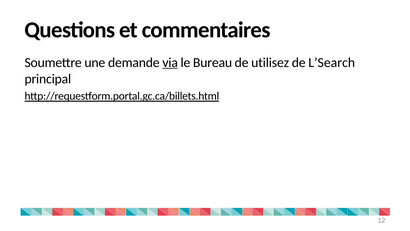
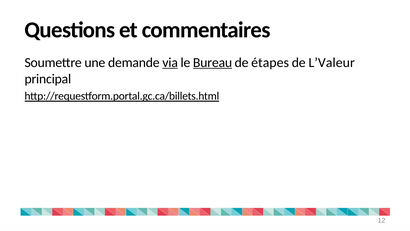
Bureau underline: none -> present
utilisez: utilisez -> étapes
L’Search: L’Search -> L’Valeur
